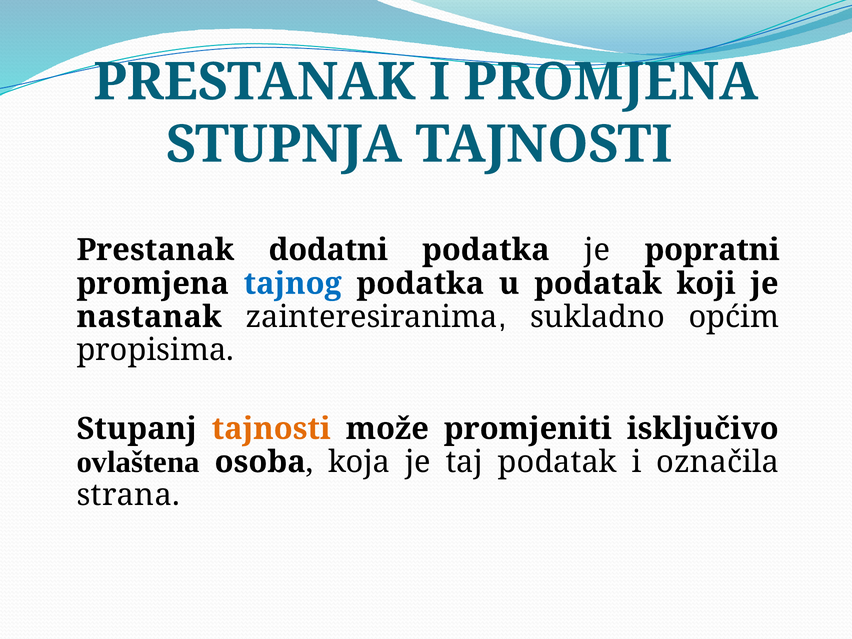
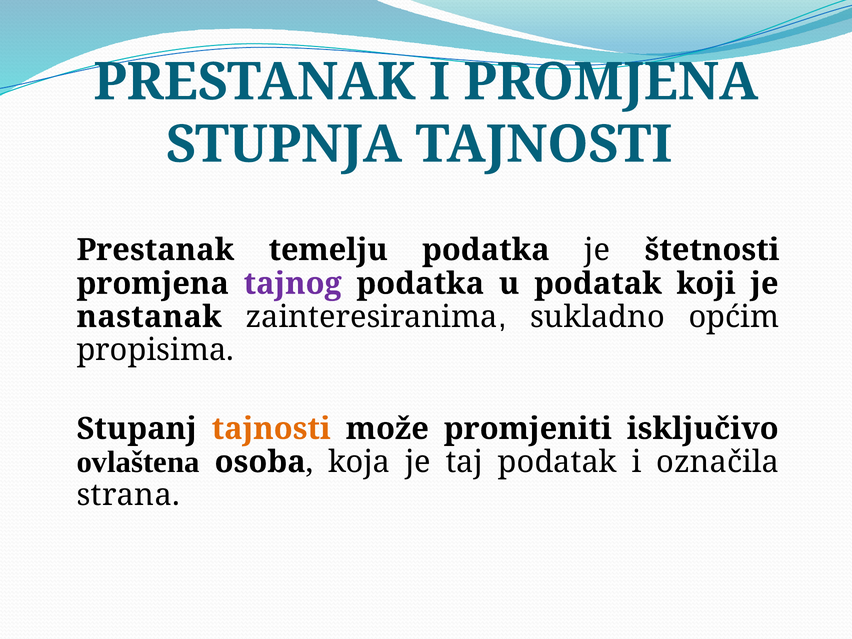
dodatni: dodatni -> temelju
popratni: popratni -> štetnosti
tajnog colour: blue -> purple
